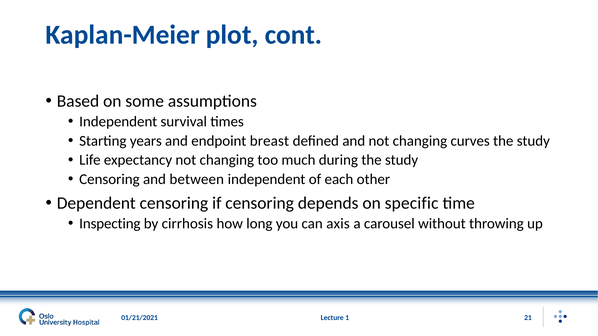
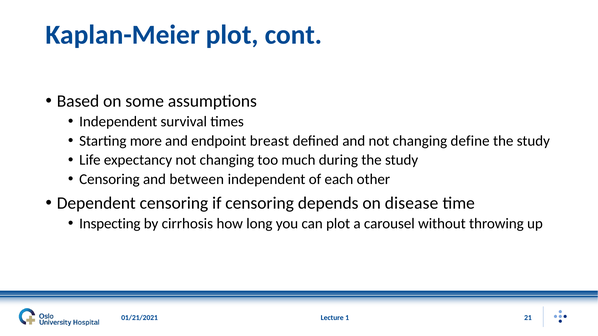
years: years -> more
curves: curves -> define
specific: specific -> disease
can axis: axis -> plot
